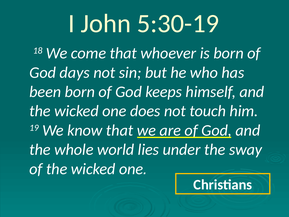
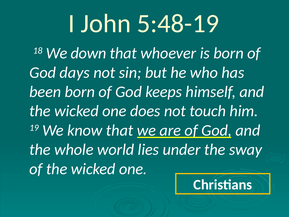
5:30-19: 5:30-19 -> 5:48-19
come: come -> down
